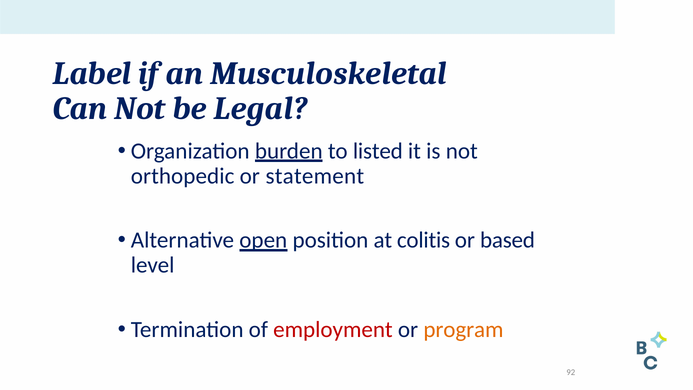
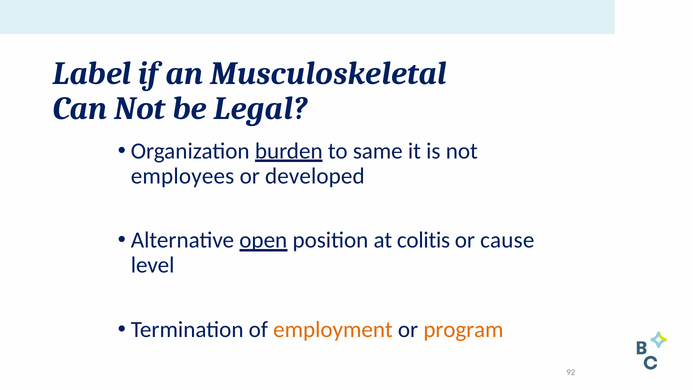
listed: listed -> same
orthopedic: orthopedic -> employees
statement: statement -> developed
based: based -> cause
employment colour: red -> orange
